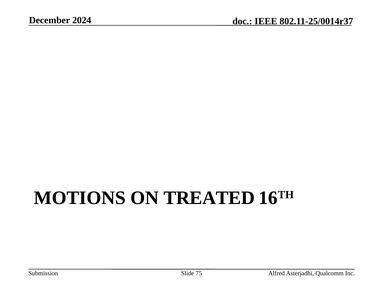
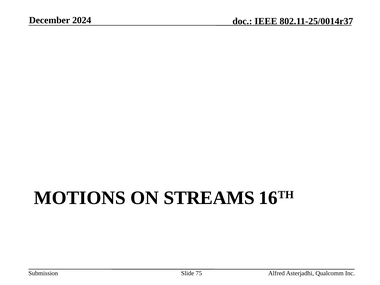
TREATED: TREATED -> STREAMS
